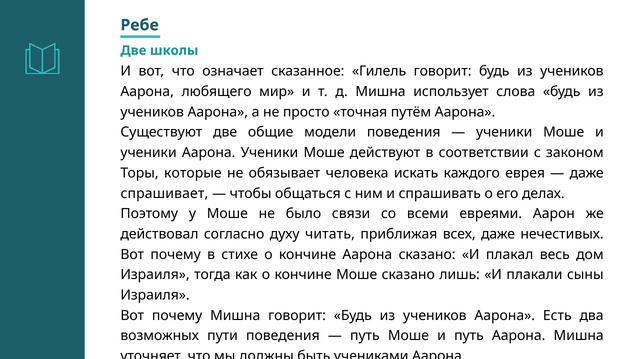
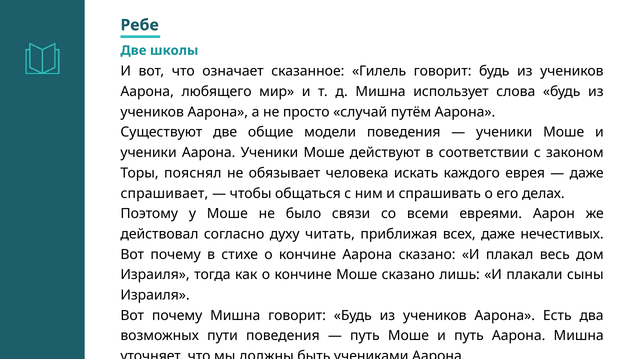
точная: точная -> случай
которые: которые -> пояснял
